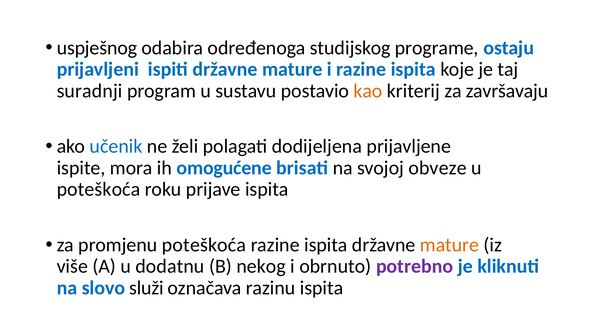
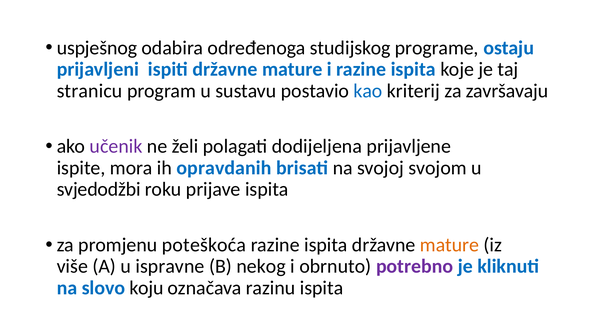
suradnji: suradnji -> stranicu
kao colour: orange -> blue
učenik colour: blue -> purple
omogućene: omogućene -> opravdanih
obveze: obveze -> svojom
poteškoća at (99, 189): poteškoća -> svjedodžbi
dodatnu: dodatnu -> ispravne
služi: služi -> koju
